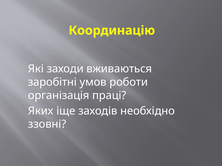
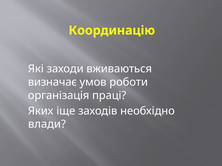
заробітні: заробітні -> визначає
ззовні: ззовні -> влади
